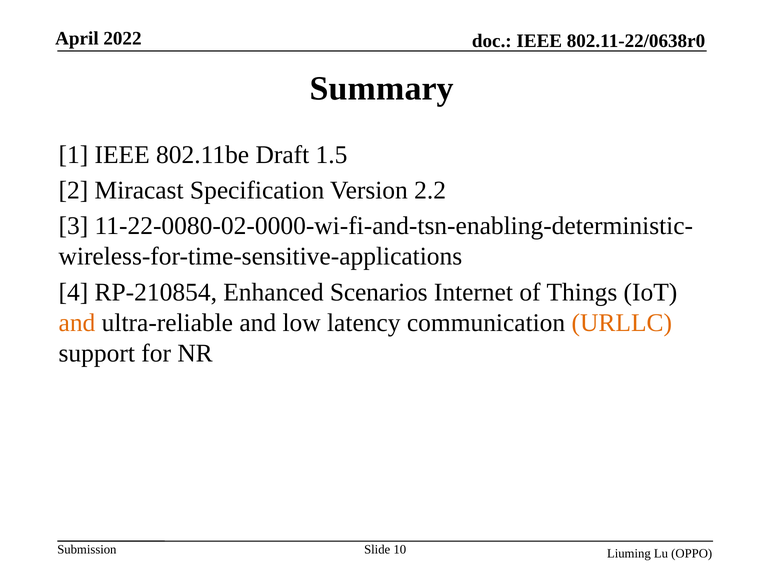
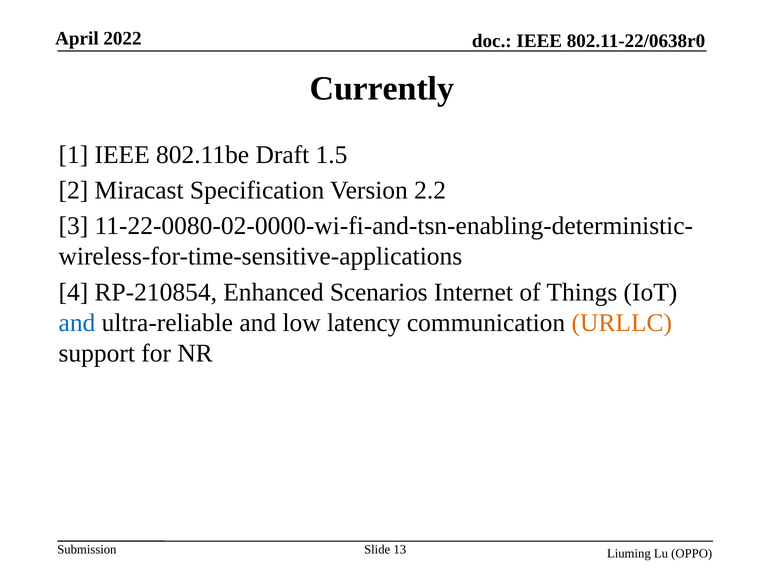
Summary: Summary -> Currently
and at (77, 323) colour: orange -> blue
10: 10 -> 13
